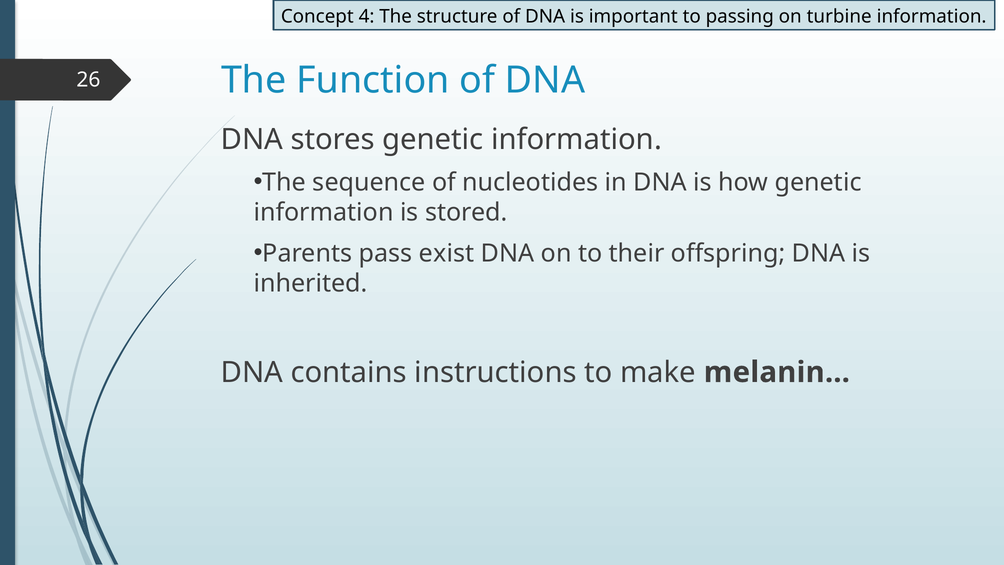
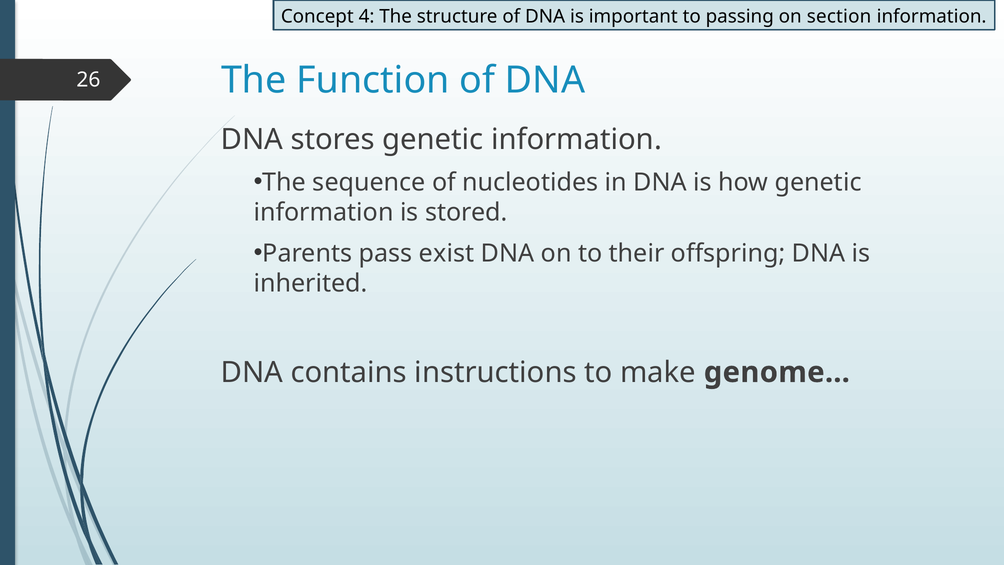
turbine: turbine -> section
melanin…: melanin… -> genome…
